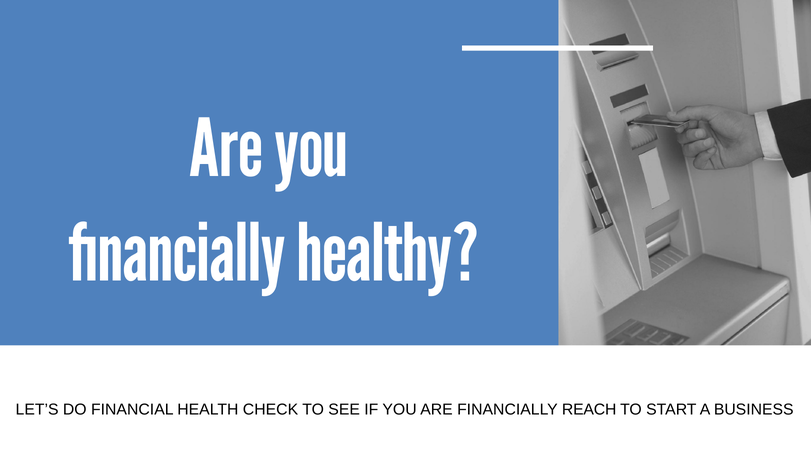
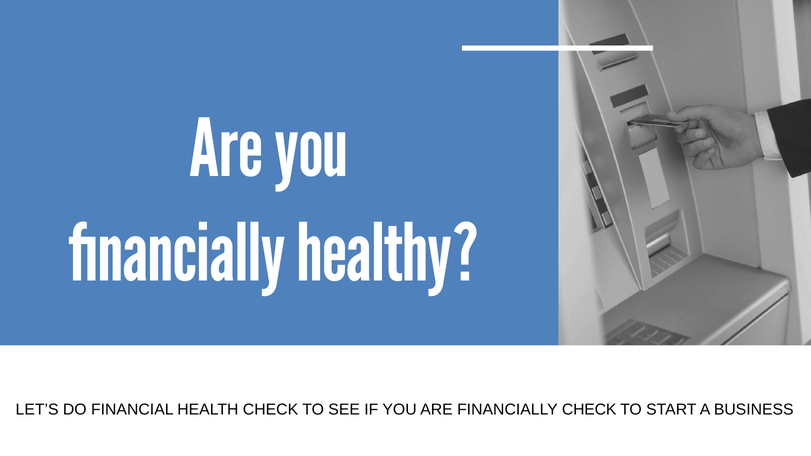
FINANCIALLY REACH: REACH -> CHECK
